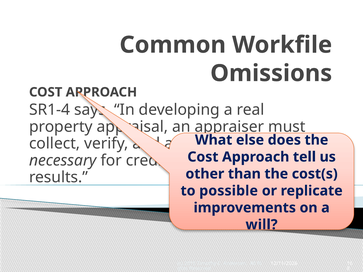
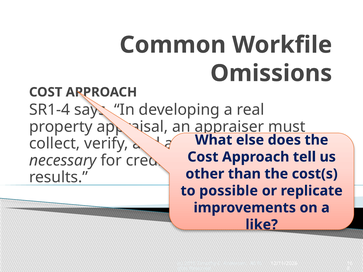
will: will -> like
